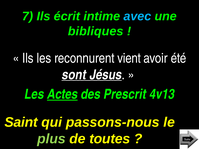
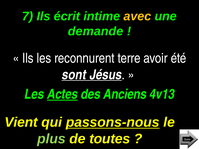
avec colour: light blue -> yellow
bibliques: bibliques -> demande
vient: vient -> terre
Prescrit: Prescrit -> Anciens
Saint: Saint -> Vient
passons-nous underline: none -> present
